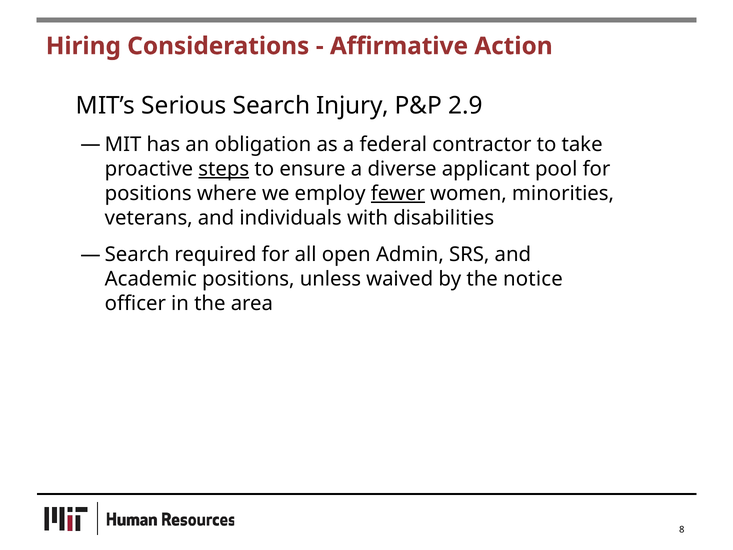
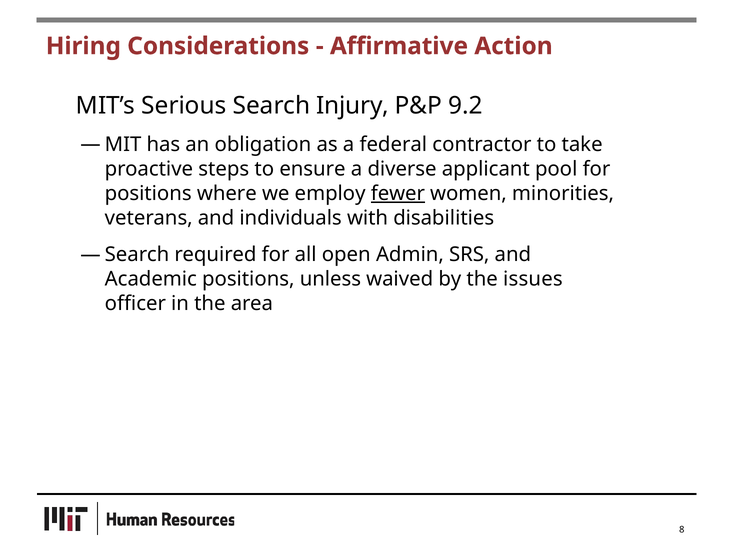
2.9: 2.9 -> 9.2
steps underline: present -> none
notice: notice -> issues
